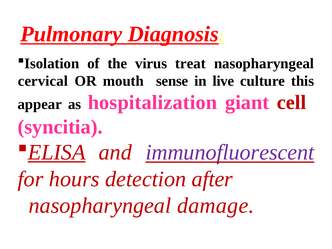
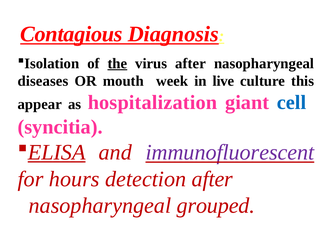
Pulmonary: Pulmonary -> Contagious
the underline: none -> present
virus treat: treat -> after
cervical: cervical -> diseases
sense: sense -> week
cell colour: red -> blue
damage: damage -> grouped
